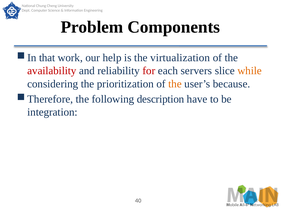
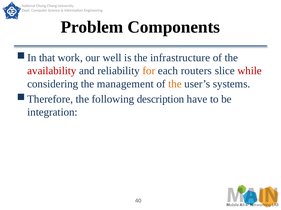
help: help -> well
virtualization: virtualization -> infrastructure
for colour: red -> orange
servers: servers -> routers
while colour: orange -> red
prioritization: prioritization -> management
because: because -> systems
